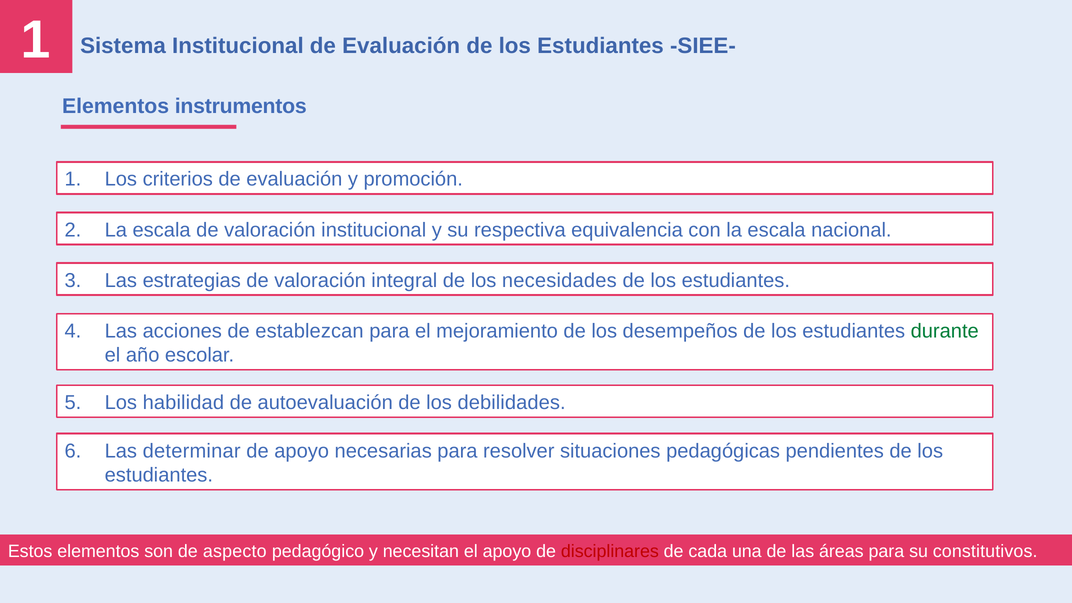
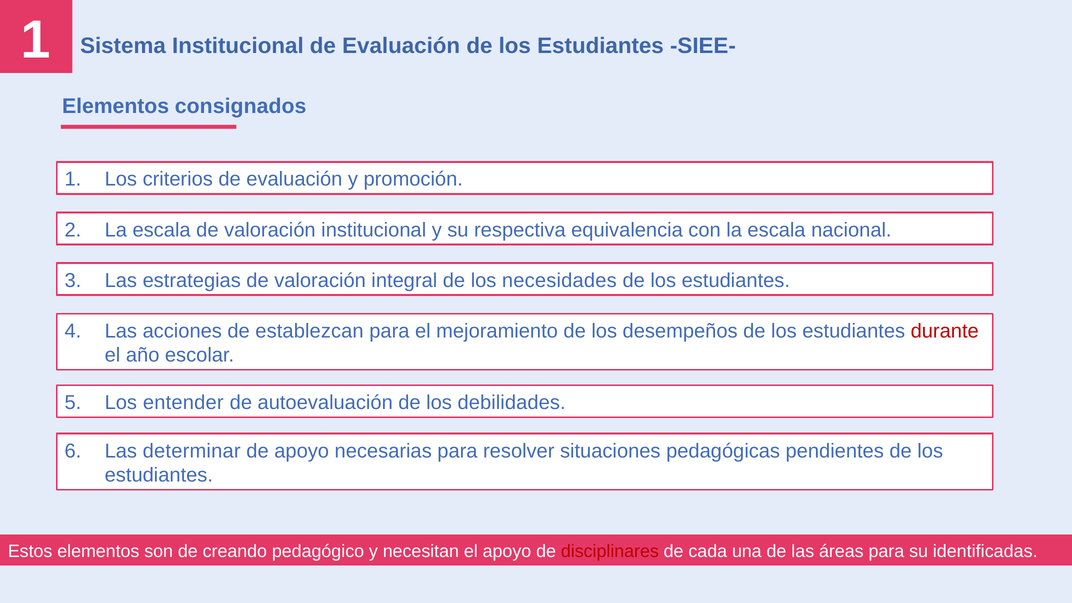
instrumentos: instrumentos -> consignados
durante colour: green -> red
habilidad: habilidad -> entender
aspecto: aspecto -> creando
constitutivos: constitutivos -> identificadas
